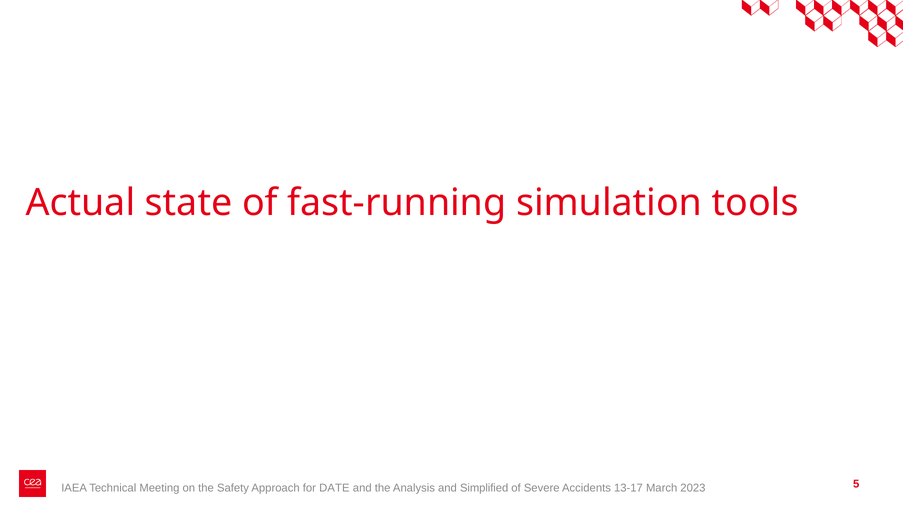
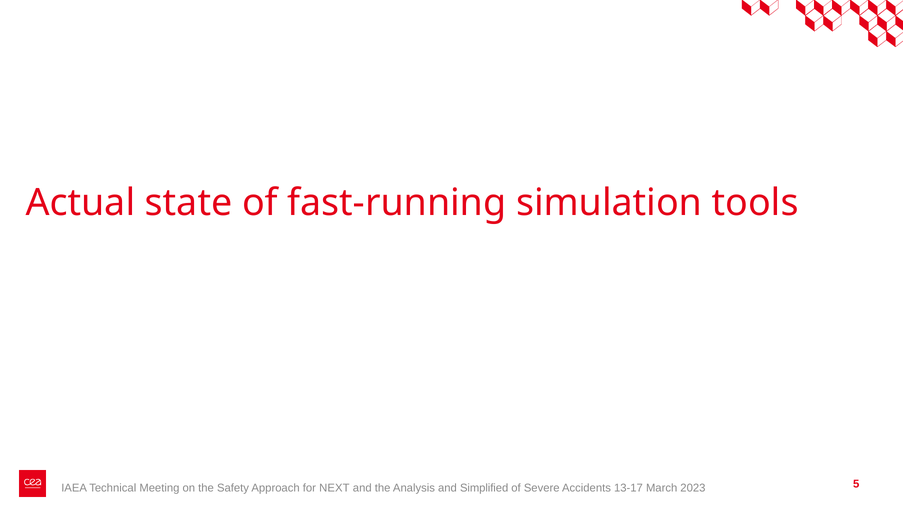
DATE: DATE -> NEXT
